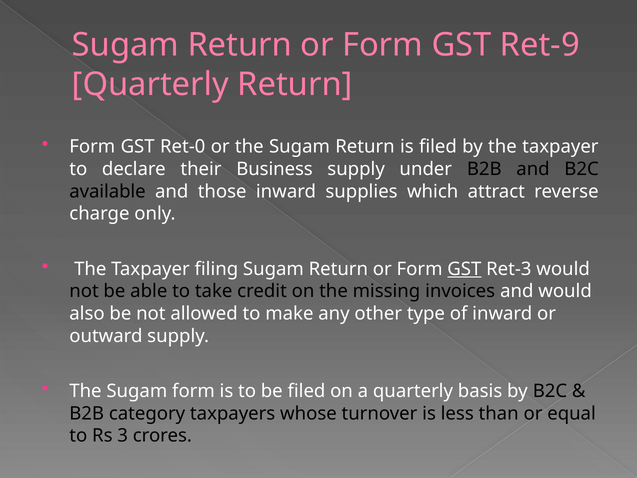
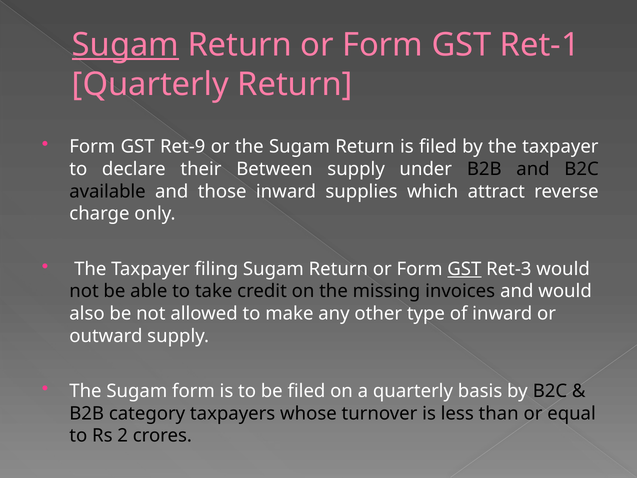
Sugam at (125, 45) underline: none -> present
Ret-9: Ret-9 -> Ret-1
Ret-0: Ret-0 -> Ret-9
Business: Business -> Between
3: 3 -> 2
